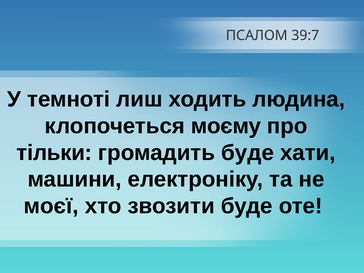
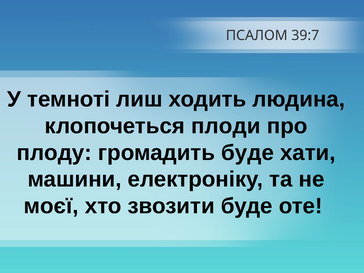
моєму: моєму -> плоди
тільки: тільки -> плоду
